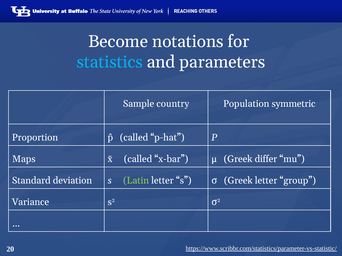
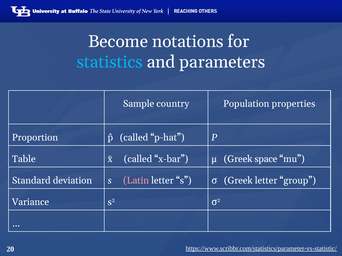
symmetric: symmetric -> properties
Maps: Maps -> Table
differ: differ -> space
Latin colour: light green -> pink
